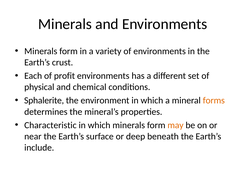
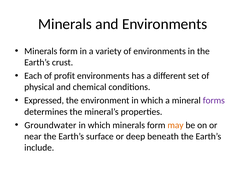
Sphalerite: Sphalerite -> Expressed
forms colour: orange -> purple
Characteristic: Characteristic -> Groundwater
